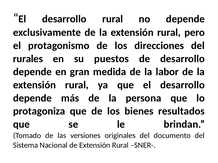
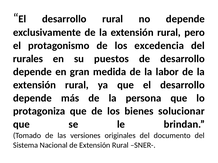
direcciones: direcciones -> excedencia
resultados: resultados -> solucionar
